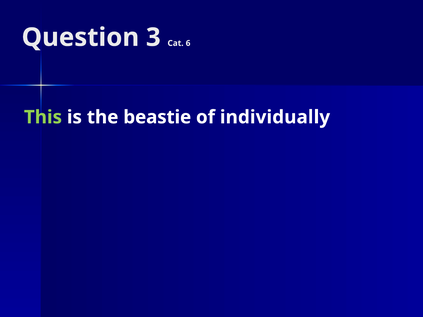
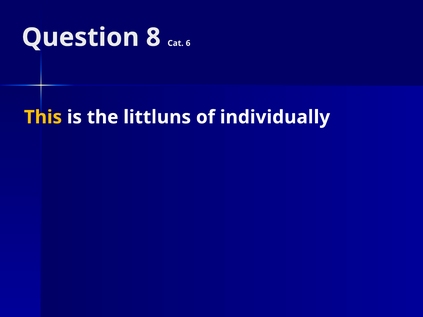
3: 3 -> 8
This colour: light green -> yellow
beastie: beastie -> littluns
